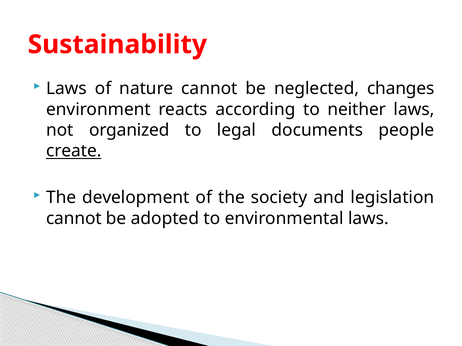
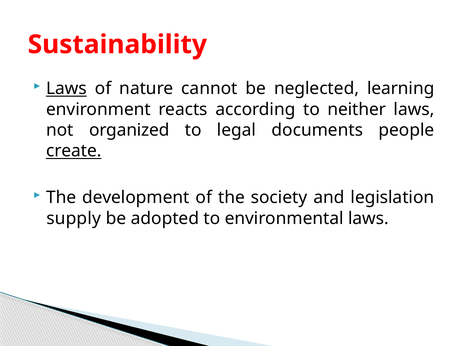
Laws at (66, 89) underline: none -> present
changes: changes -> learning
cannot at (74, 219): cannot -> supply
